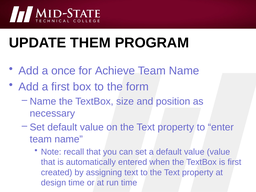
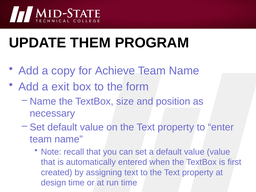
once: once -> copy
a first: first -> exit
